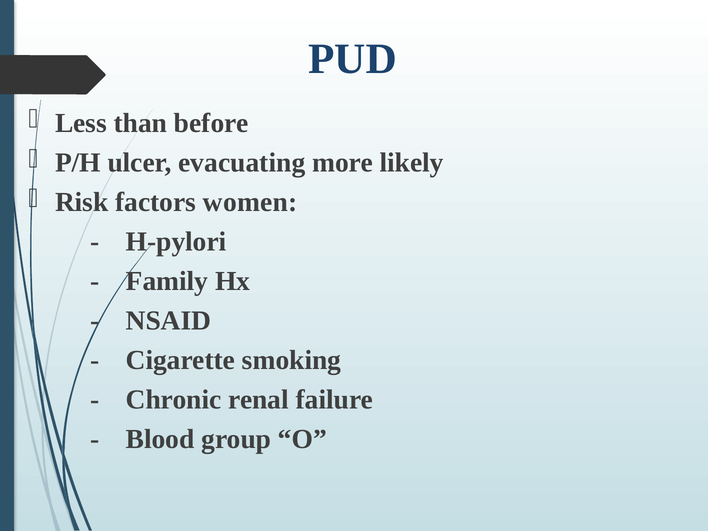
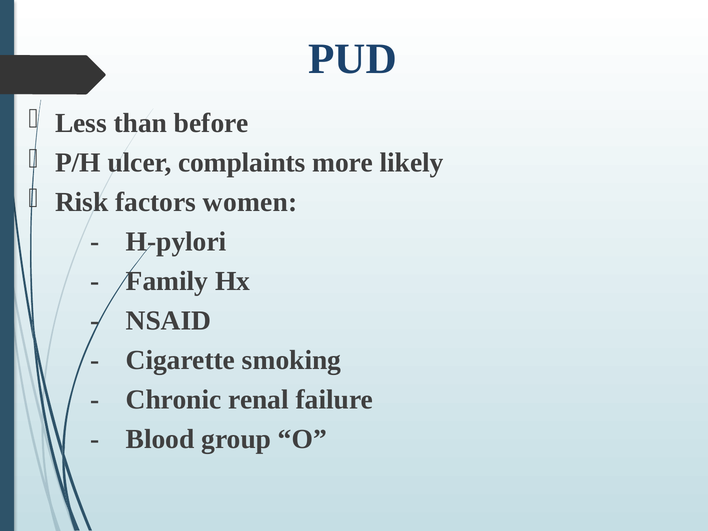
evacuating: evacuating -> complaints
